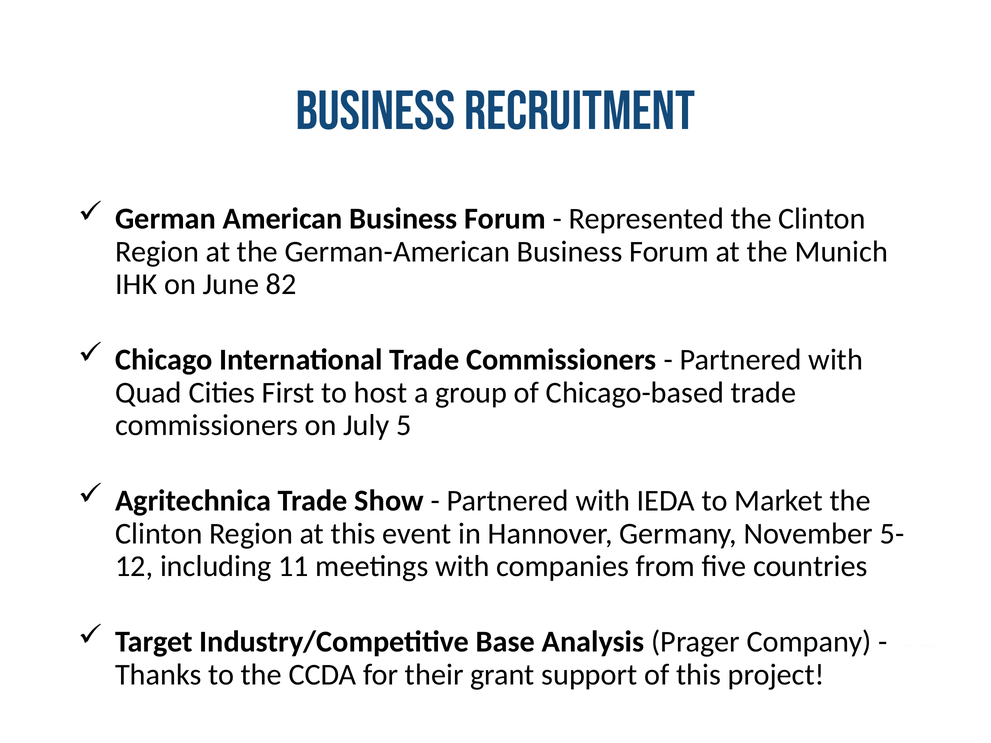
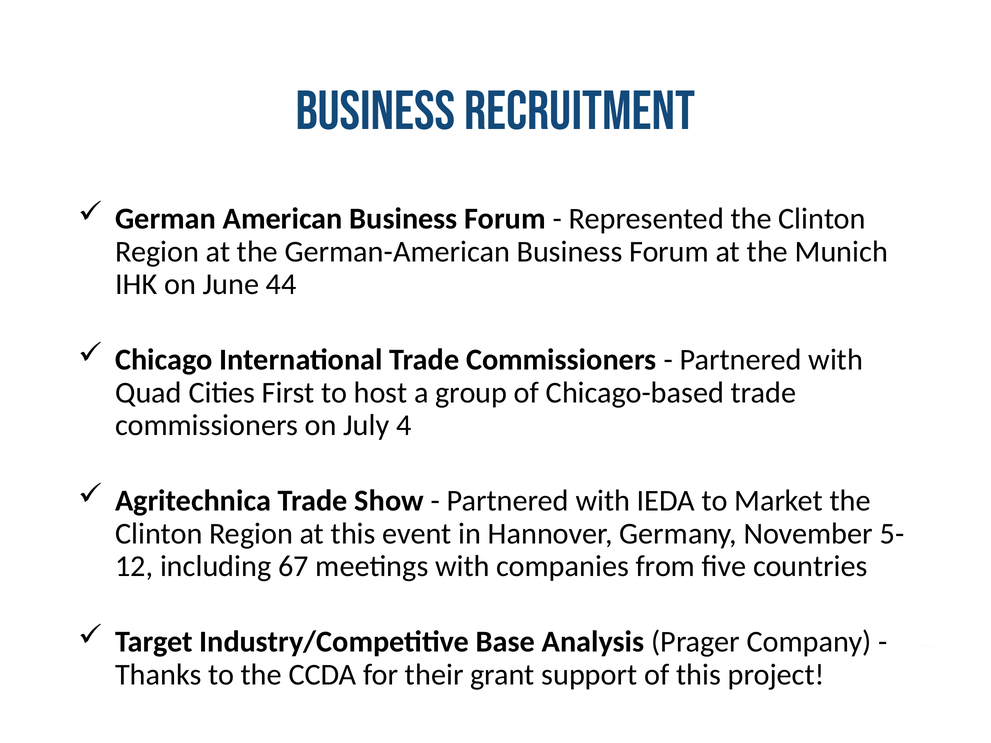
82: 82 -> 44
5: 5 -> 4
11: 11 -> 67
